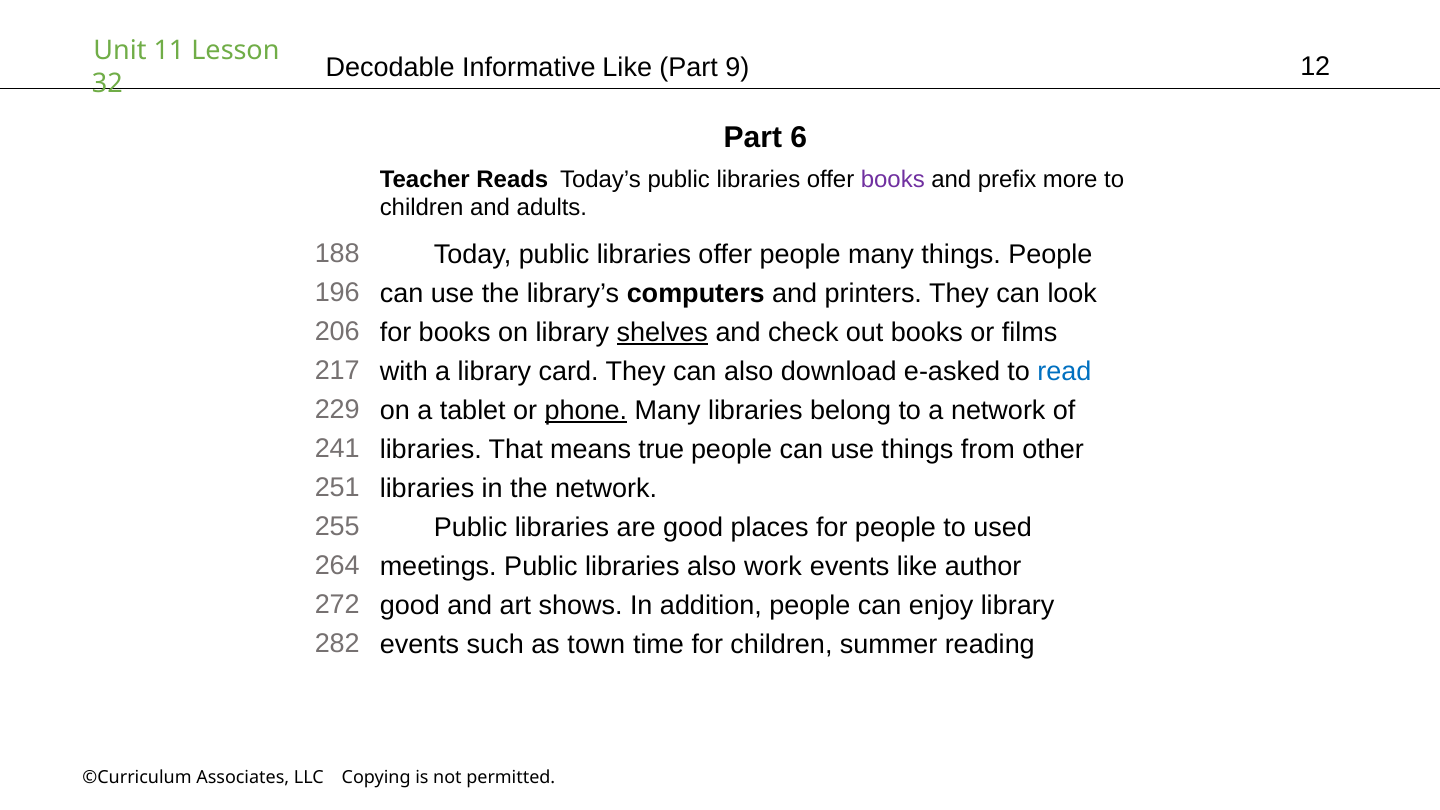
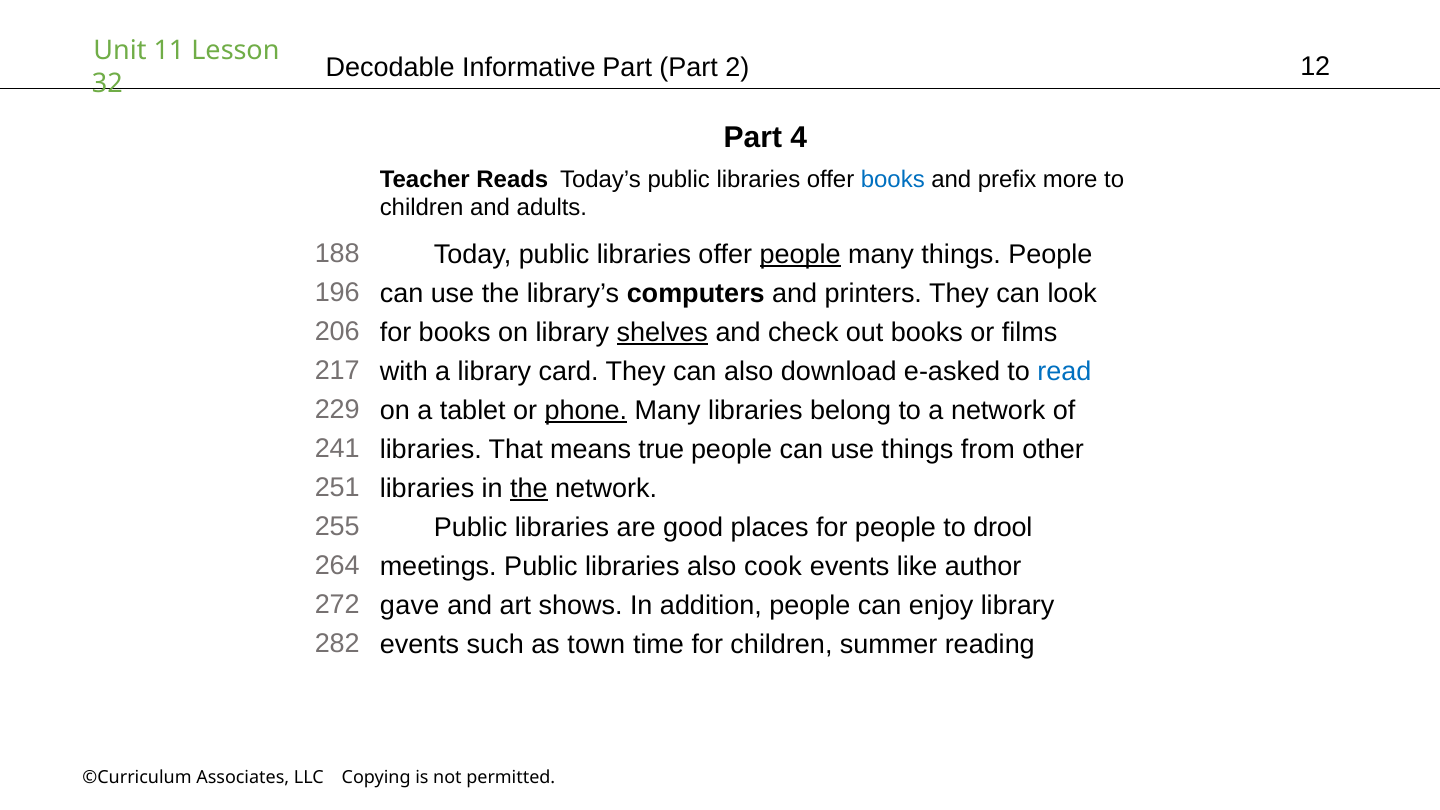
Informative Like: Like -> Part
9: 9 -> 2
6: 6 -> 4
books at (893, 179) colour: purple -> blue
people at (800, 254) underline: none -> present
the at (529, 488) underline: none -> present
used: used -> drool
work: work -> cook
good at (410, 605): good -> gave
